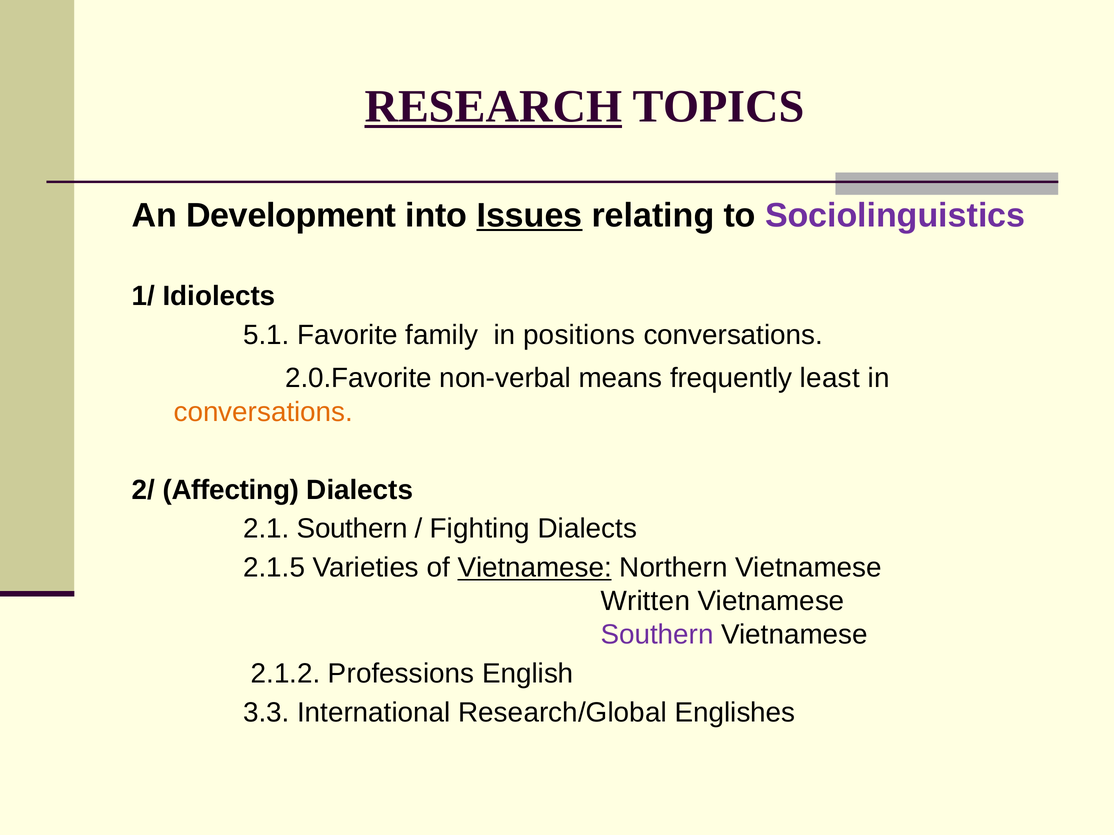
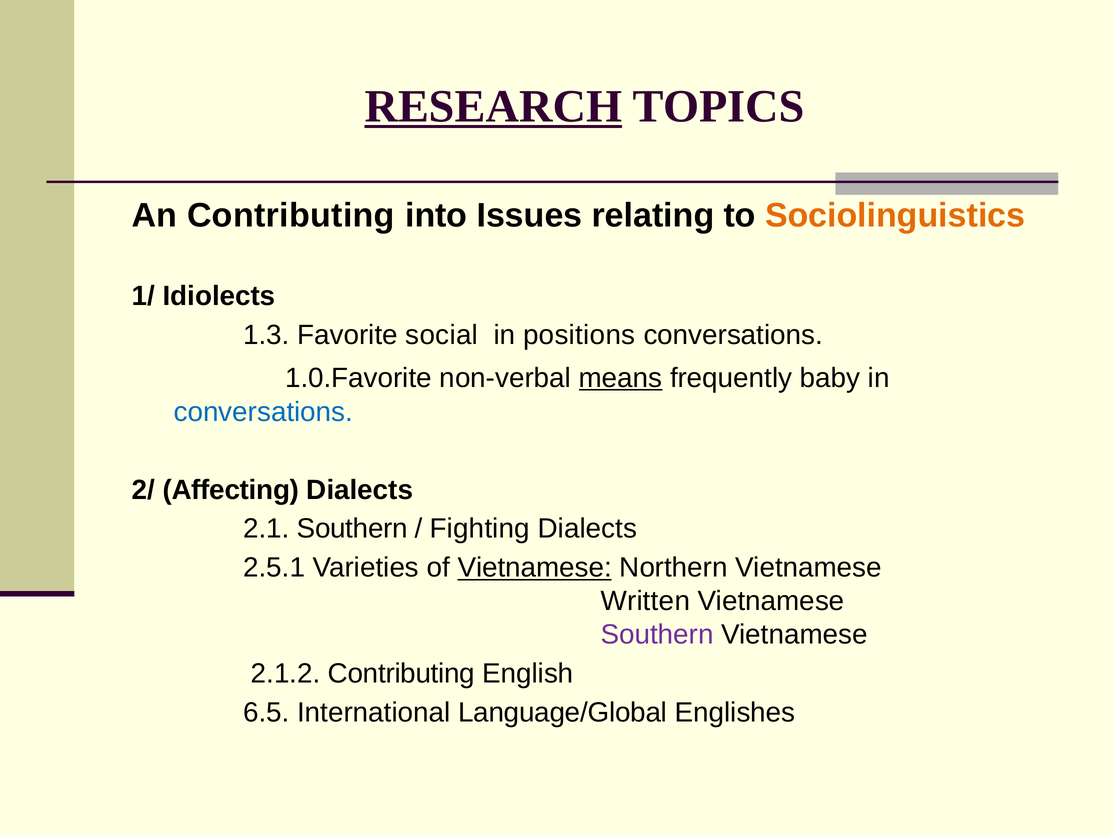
An Development: Development -> Contributing
Issues underline: present -> none
Sociolinguistics colour: purple -> orange
5.1: 5.1 -> 1.3
family: family -> social
2.0.Favorite: 2.0.Favorite -> 1.0.Favorite
means underline: none -> present
least: least -> baby
conversations at (263, 412) colour: orange -> blue
2.1.5: 2.1.5 -> 2.5.1
2.1.2 Professions: Professions -> Contributing
3.3: 3.3 -> 6.5
Research/Global: Research/Global -> Language/Global
